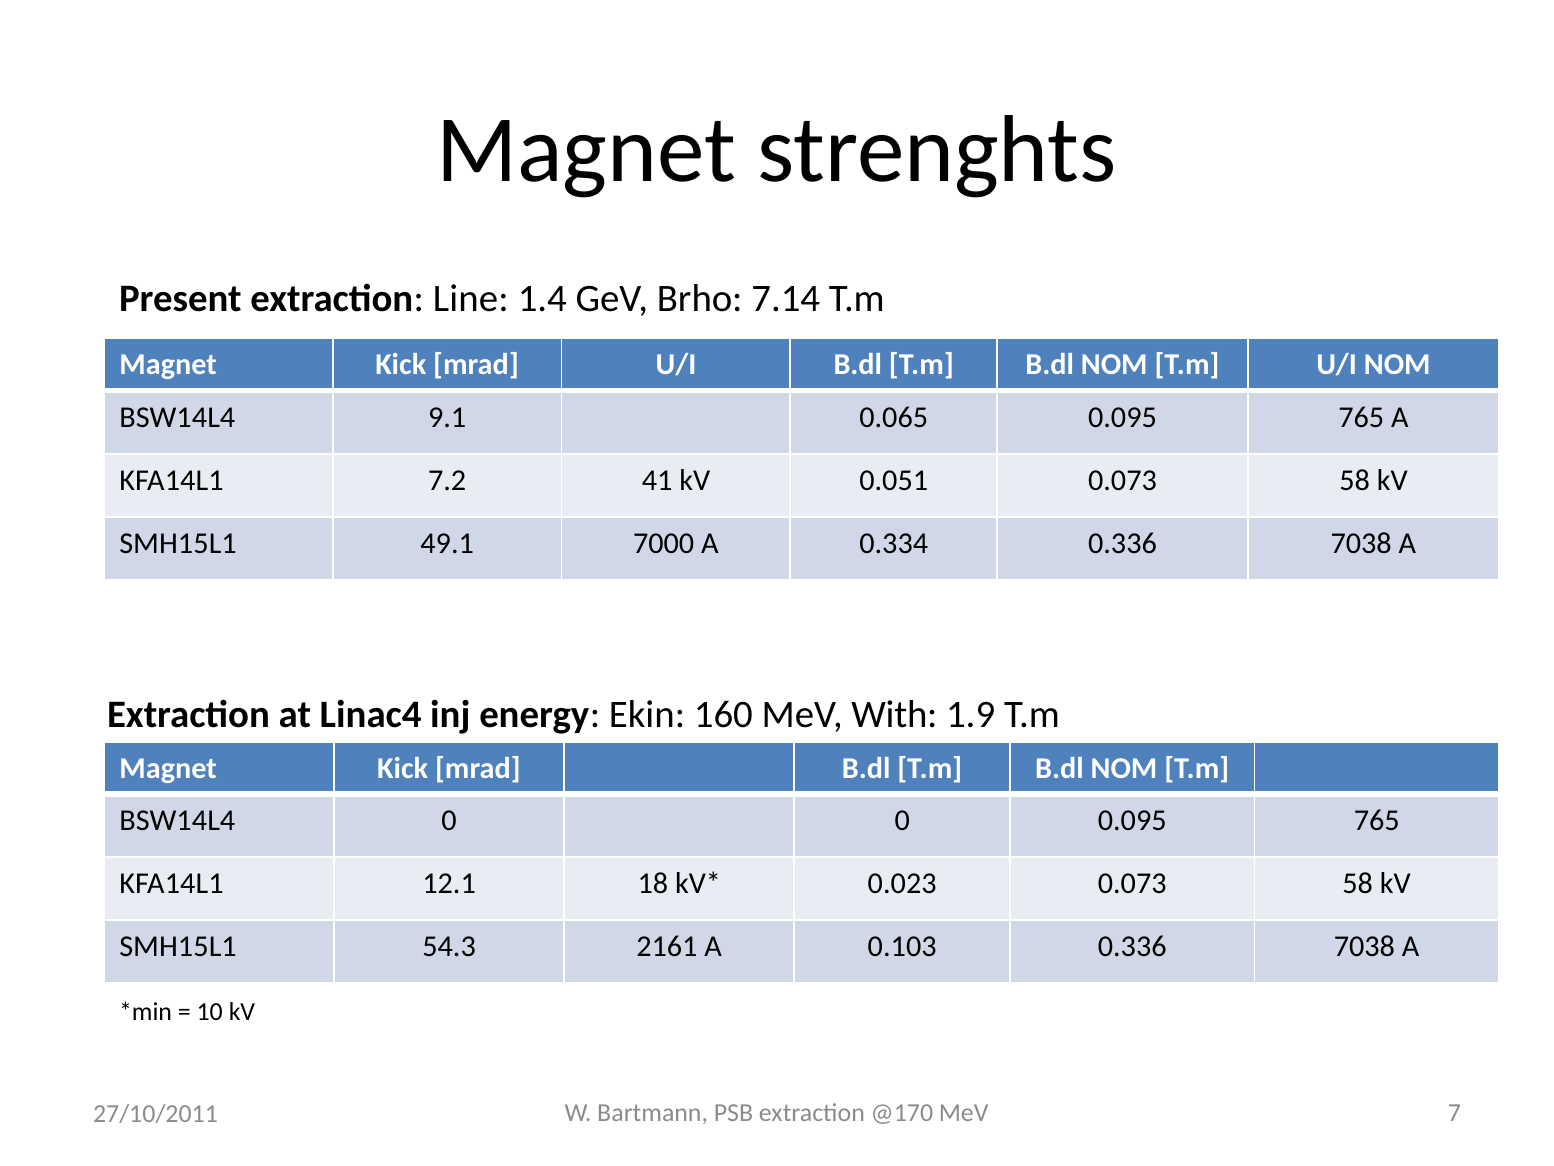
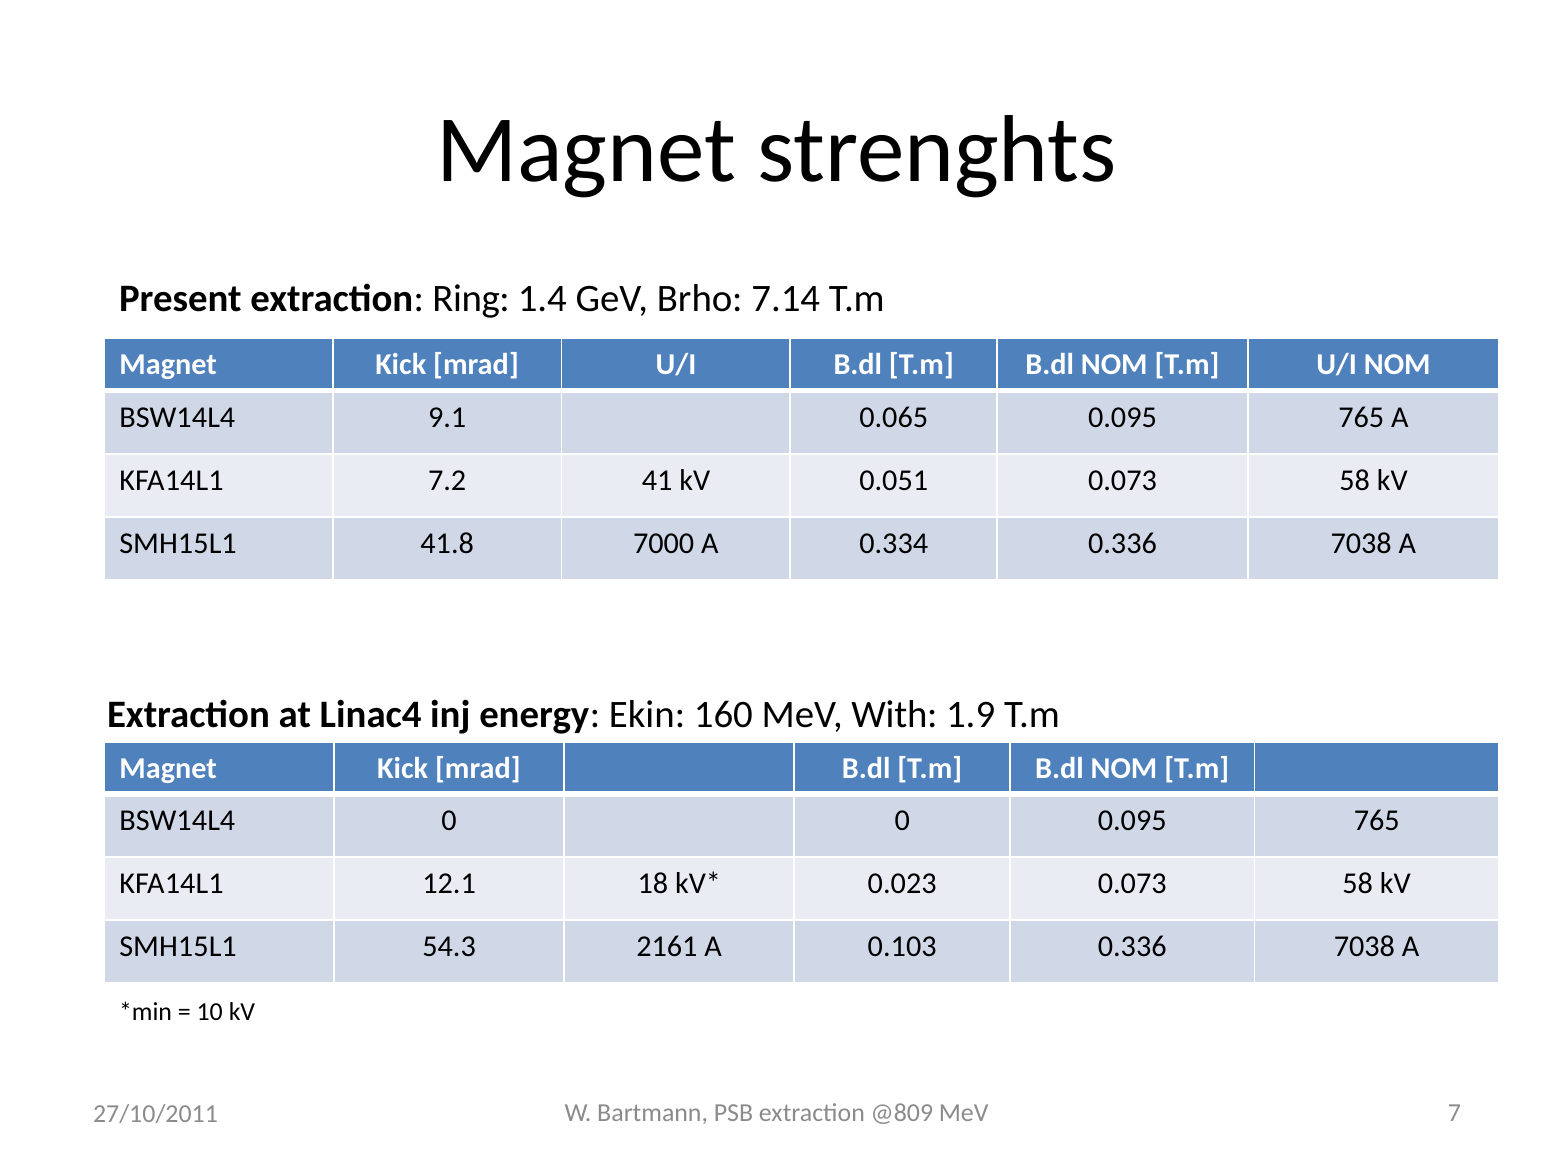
Line: Line -> Ring
49.1: 49.1 -> 41.8
@170: @170 -> @809
